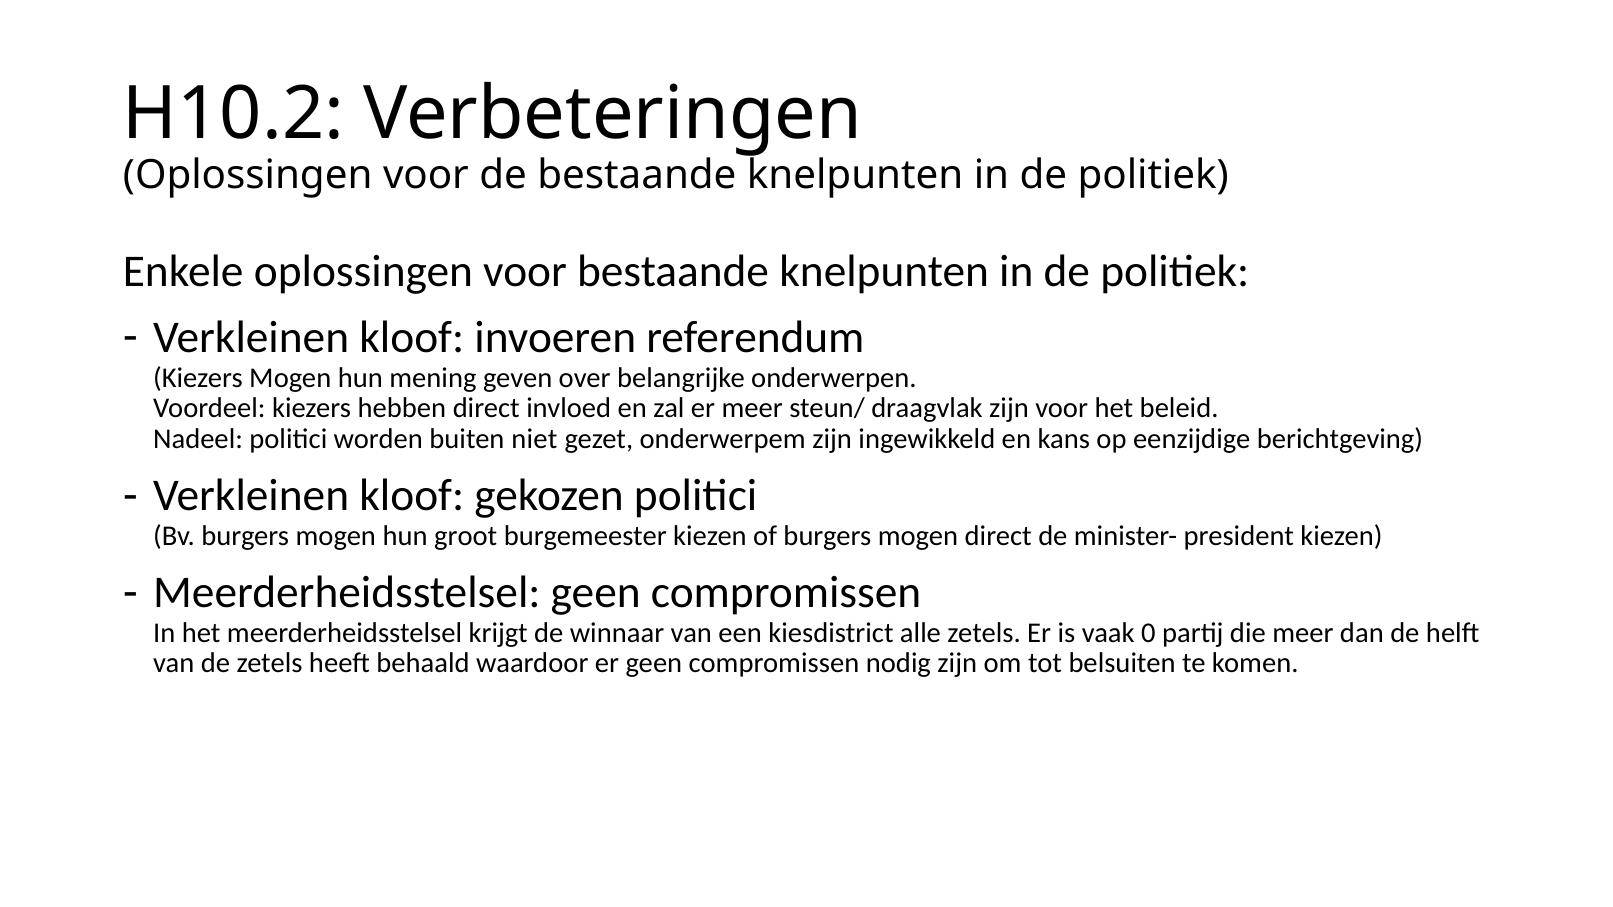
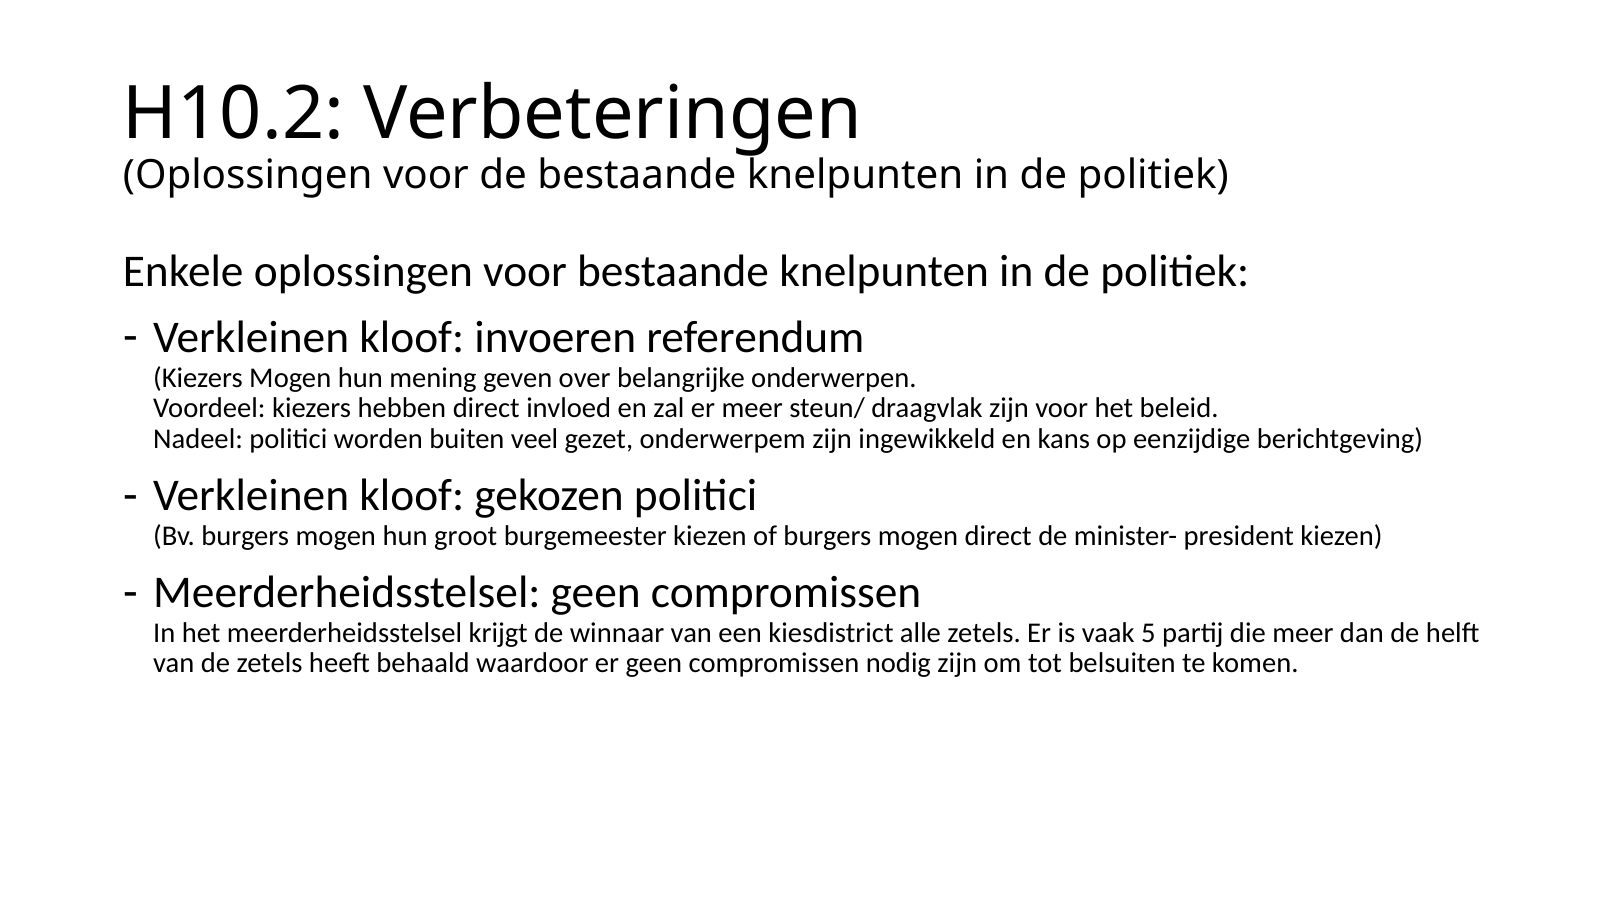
niet: niet -> veel
0: 0 -> 5
